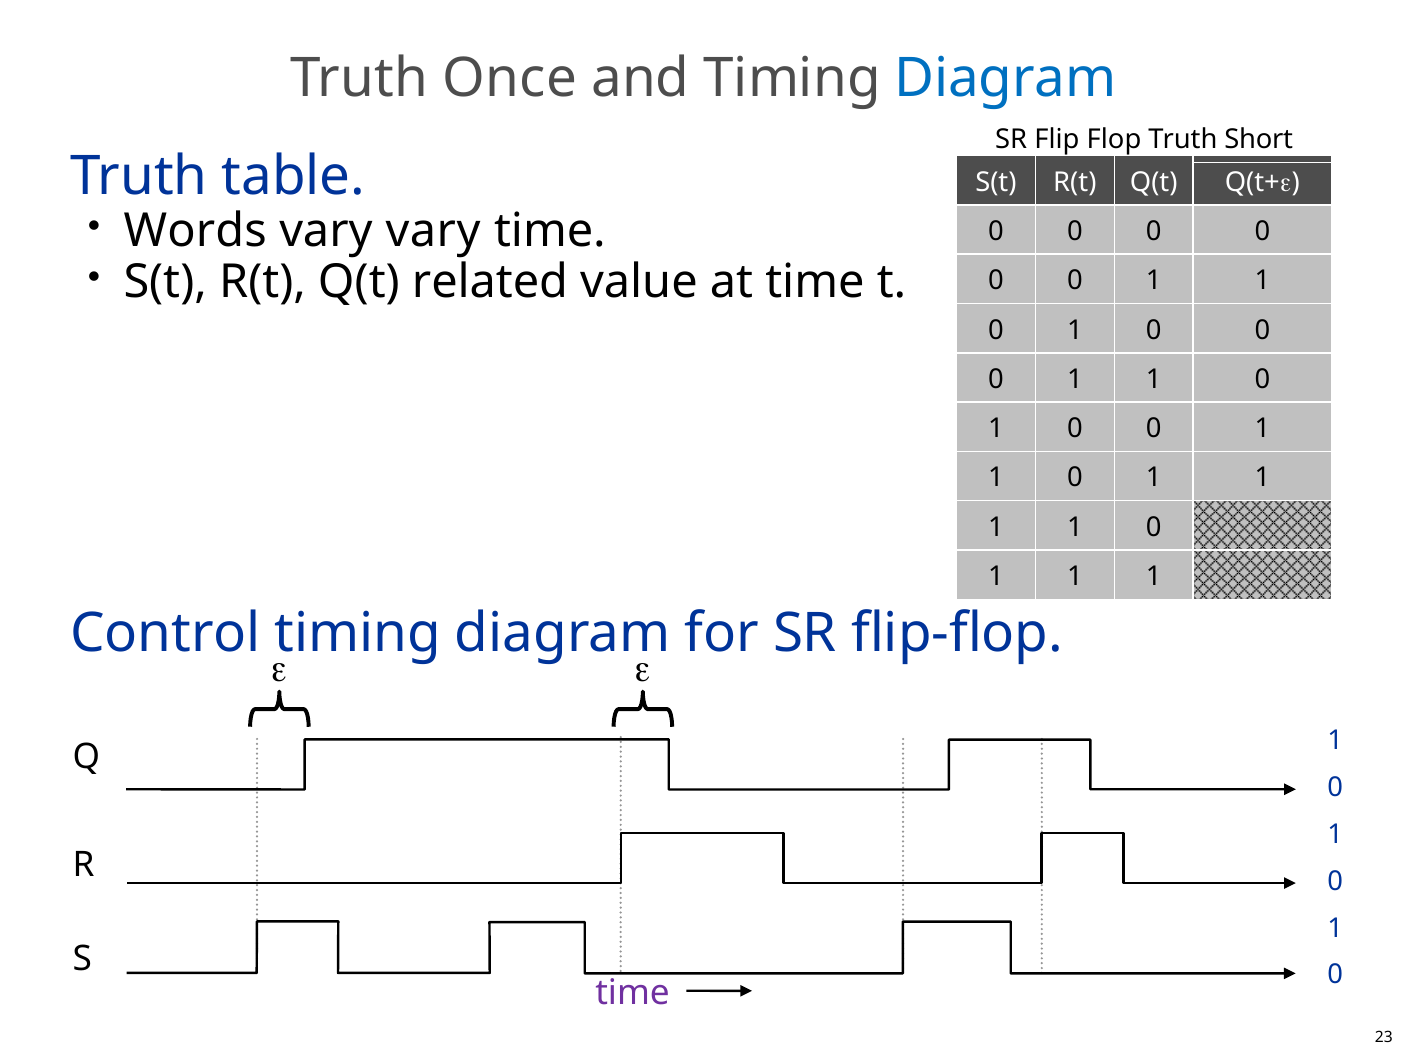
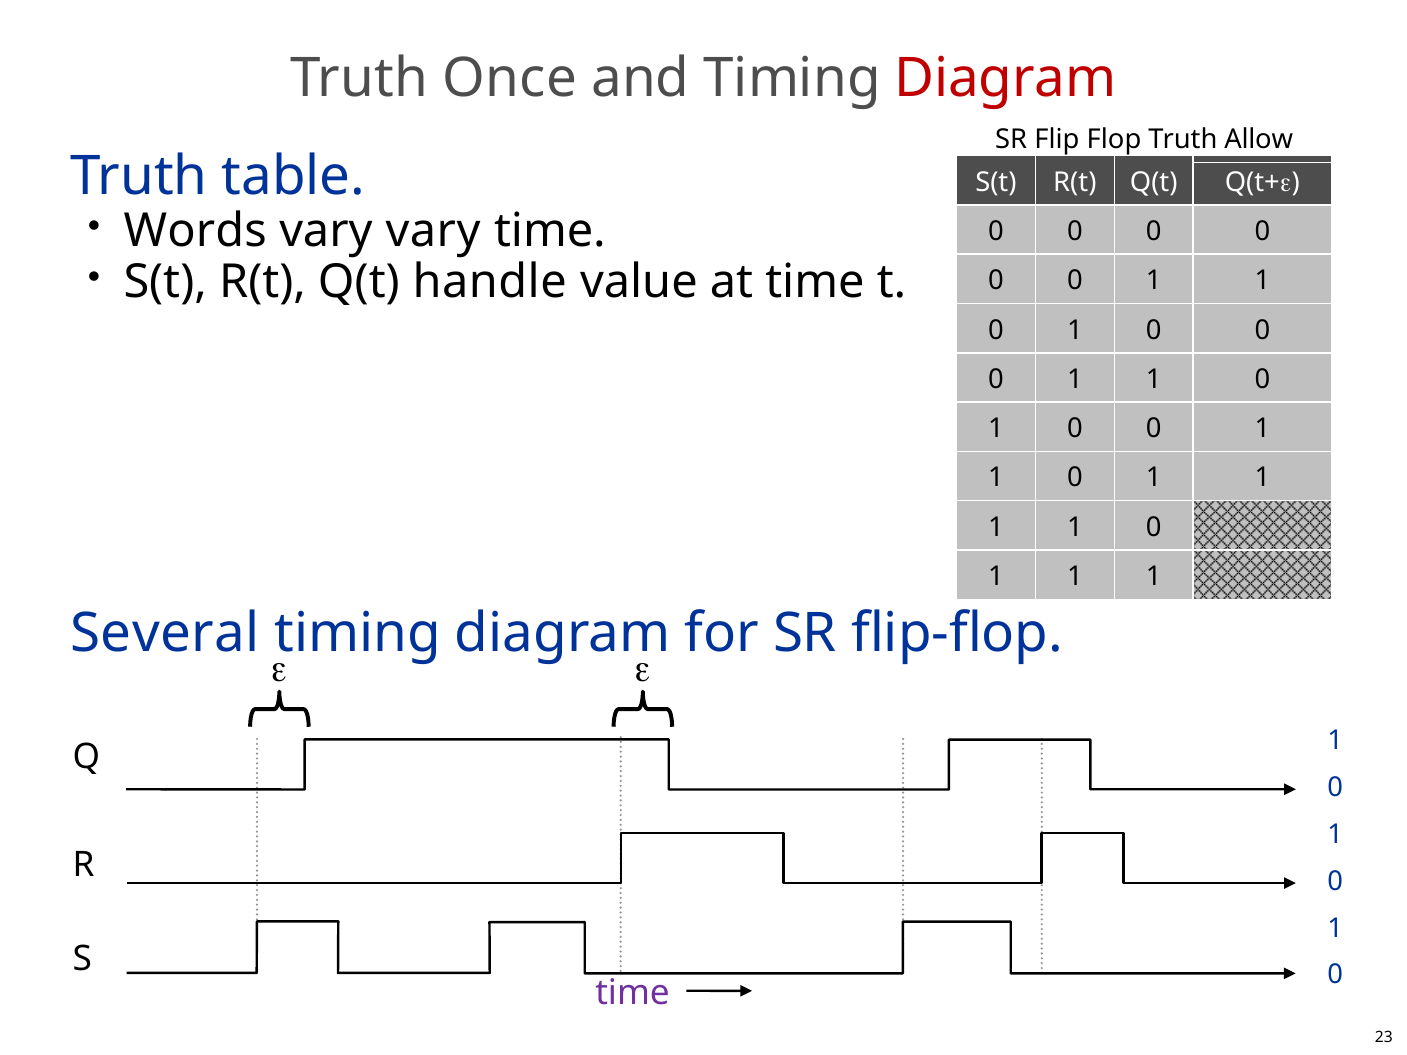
Diagram at (1005, 78) colour: blue -> red
Short: Short -> Allow
related: related -> handle
Control: Control -> Several
